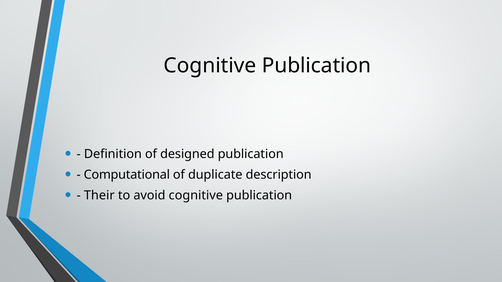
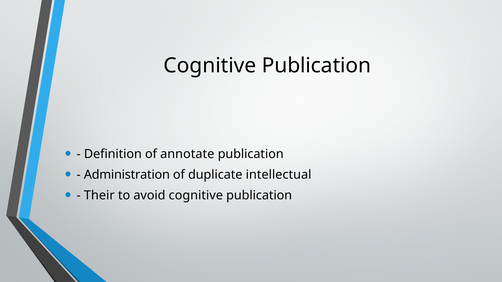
designed: designed -> annotate
Computational: Computational -> Administration
description: description -> intellectual
